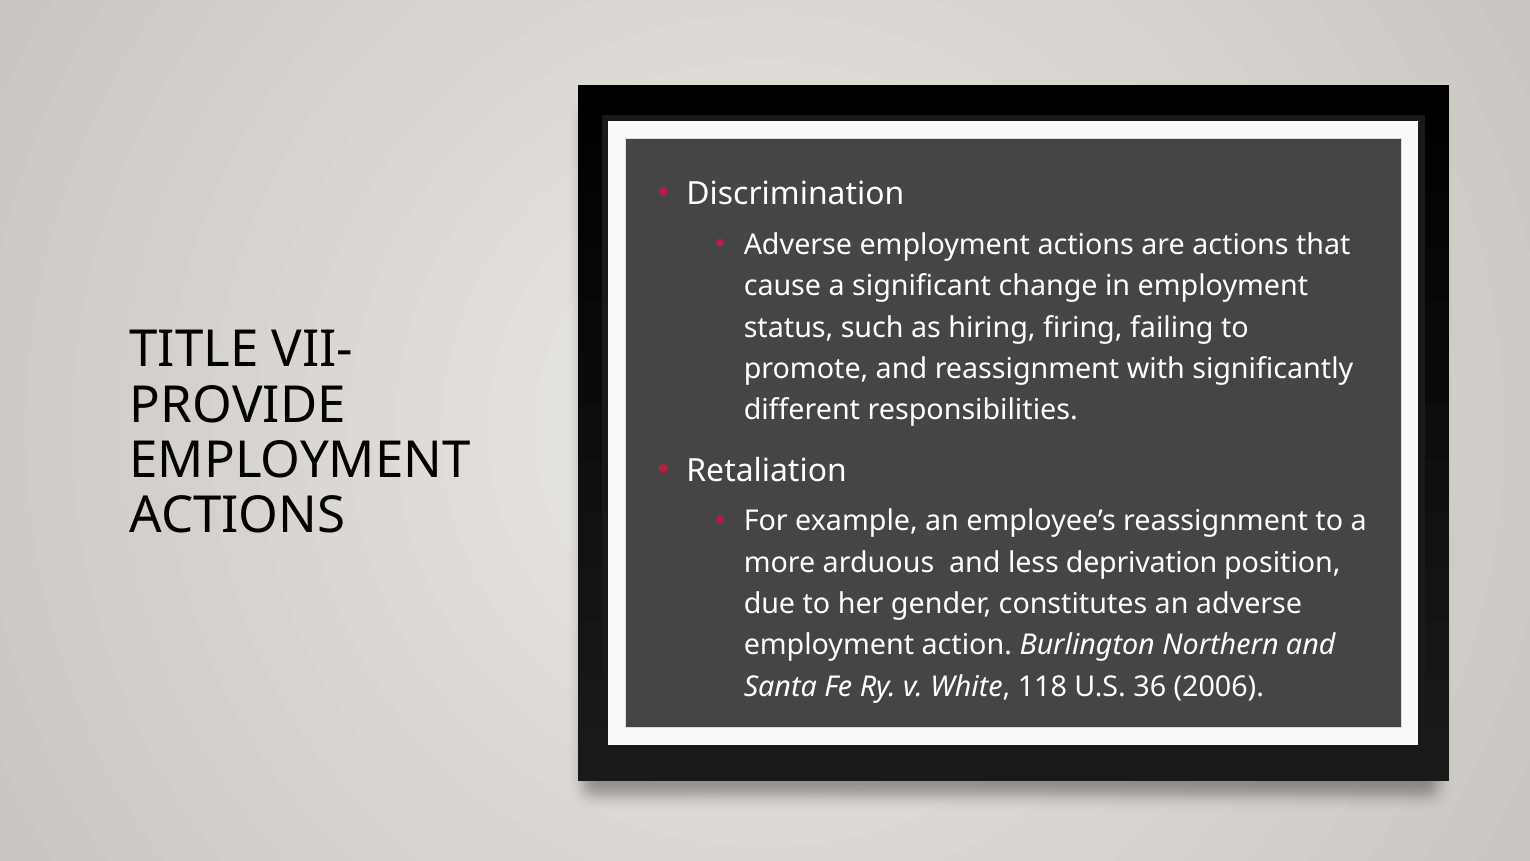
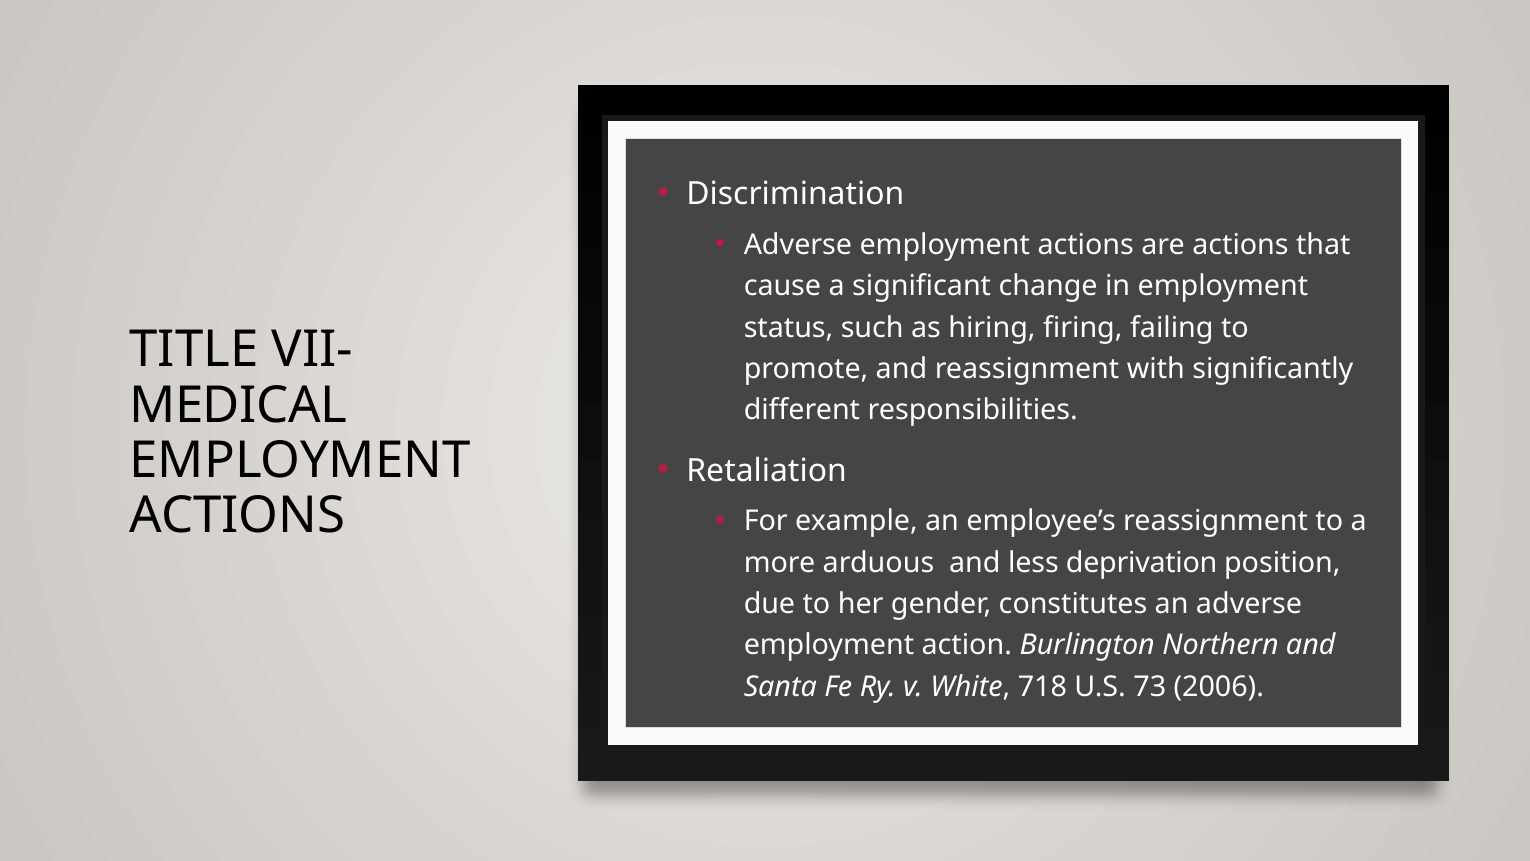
PROVIDE: PROVIDE -> MEDICAL
118: 118 -> 718
36: 36 -> 73
